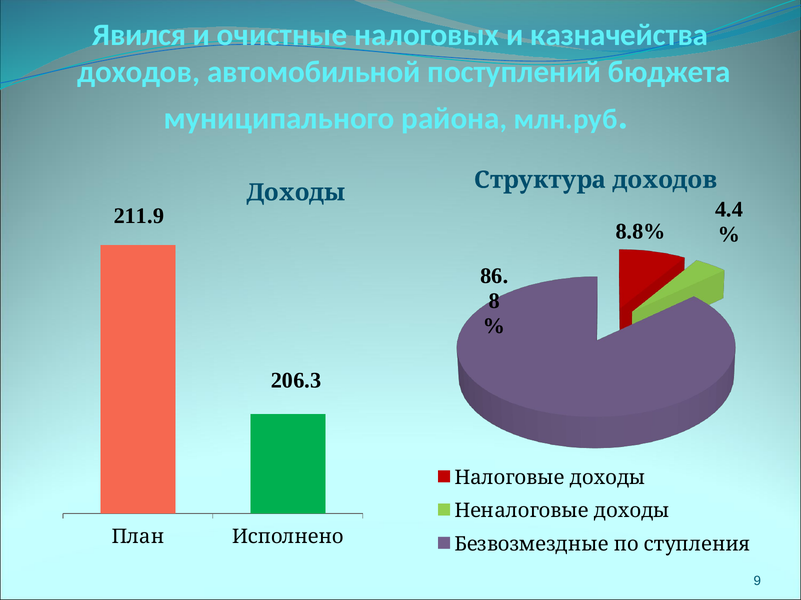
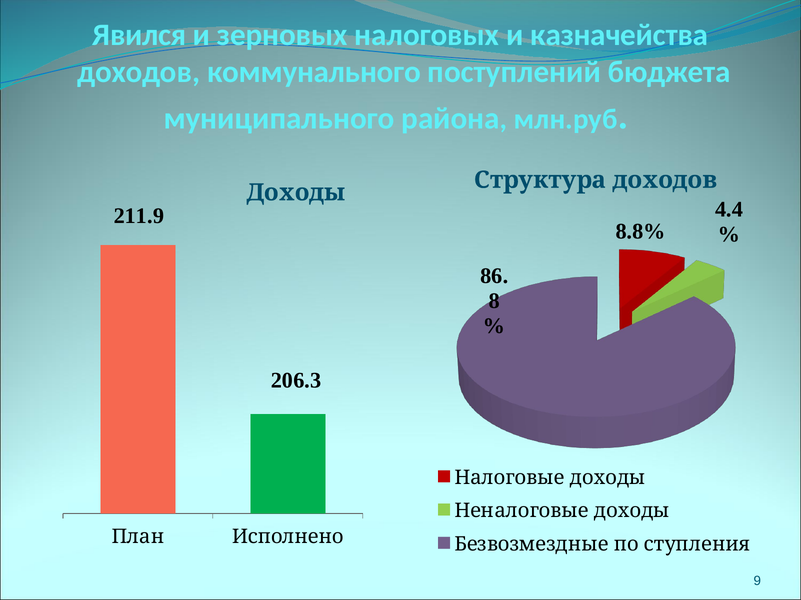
очистные: очистные -> зерновых
автомобильной: автомобильной -> коммунального
